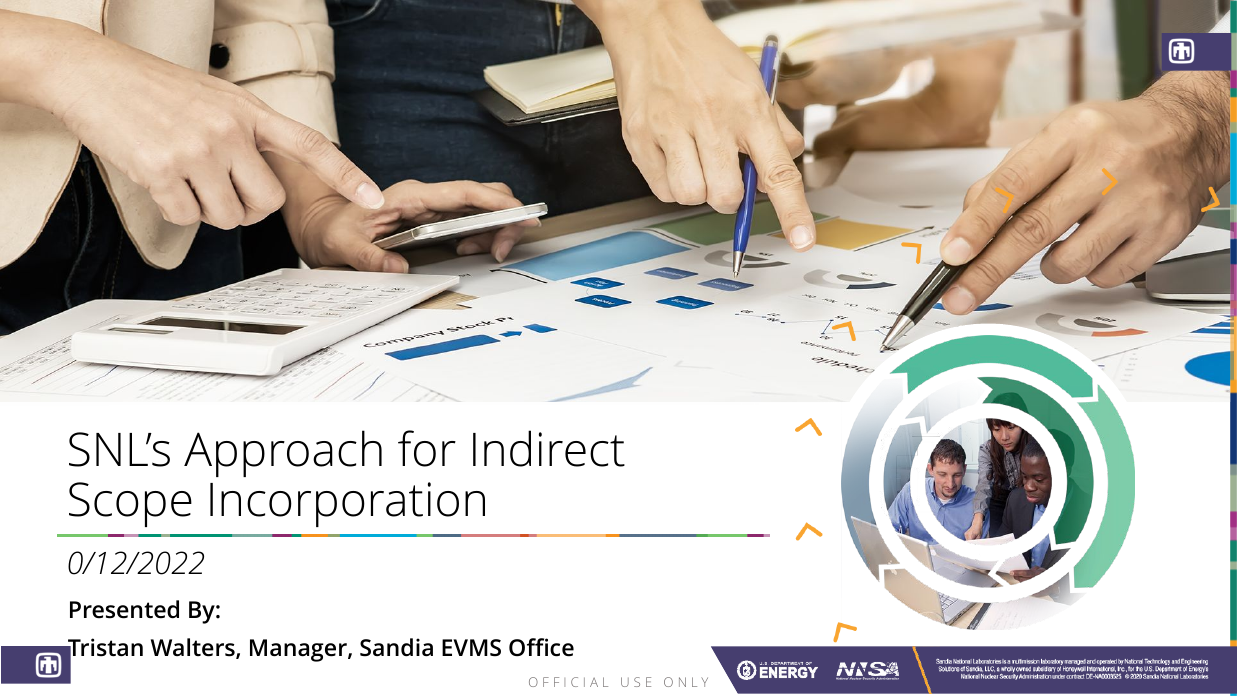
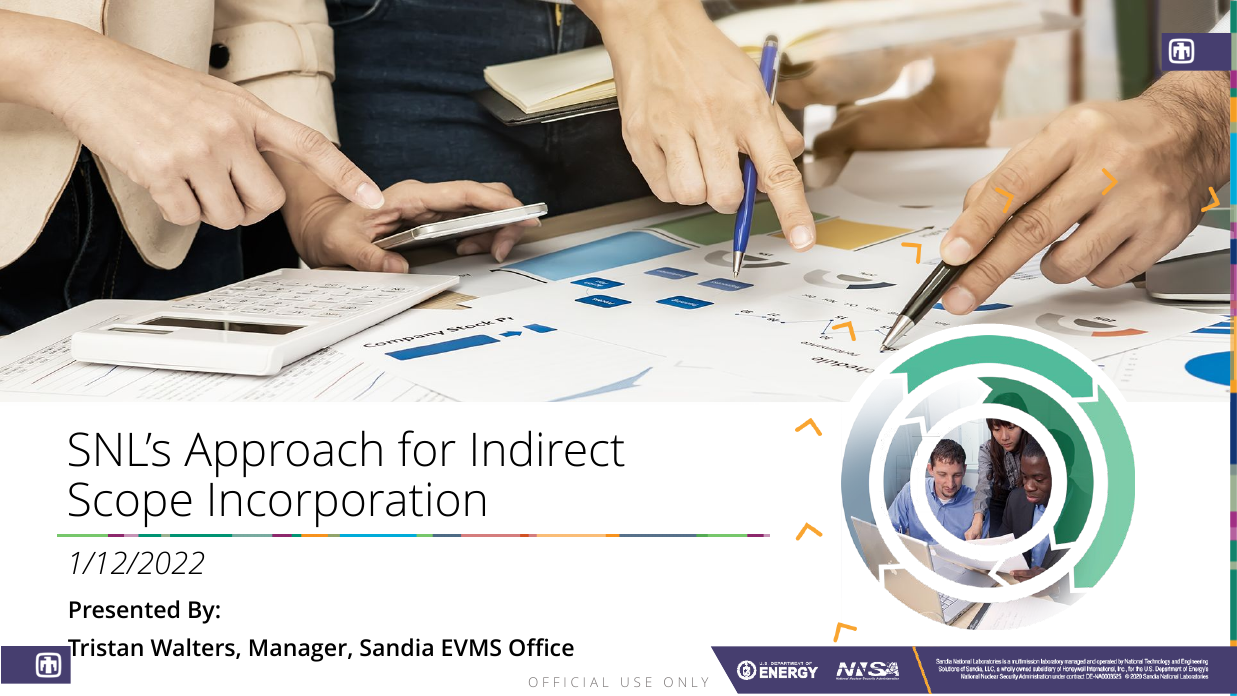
0/12/2022: 0/12/2022 -> 1/12/2022
